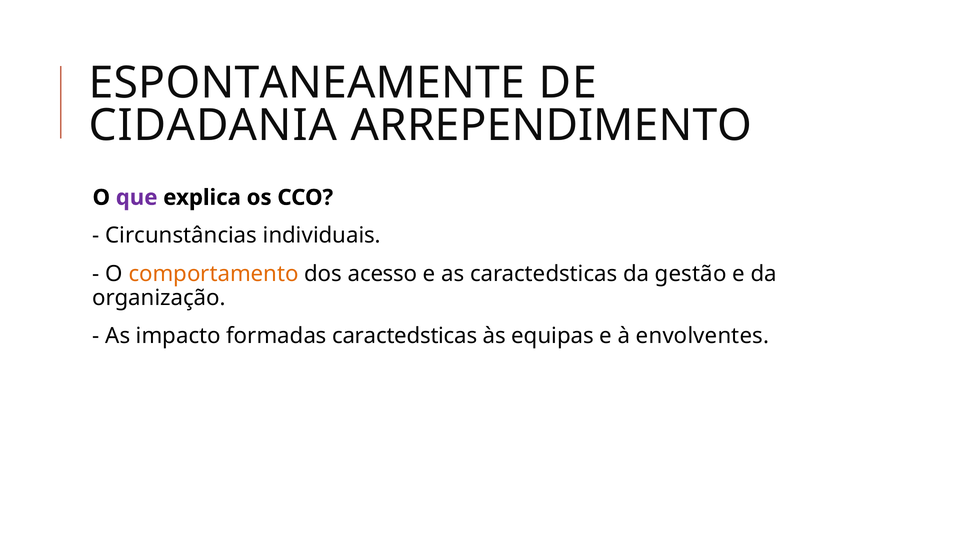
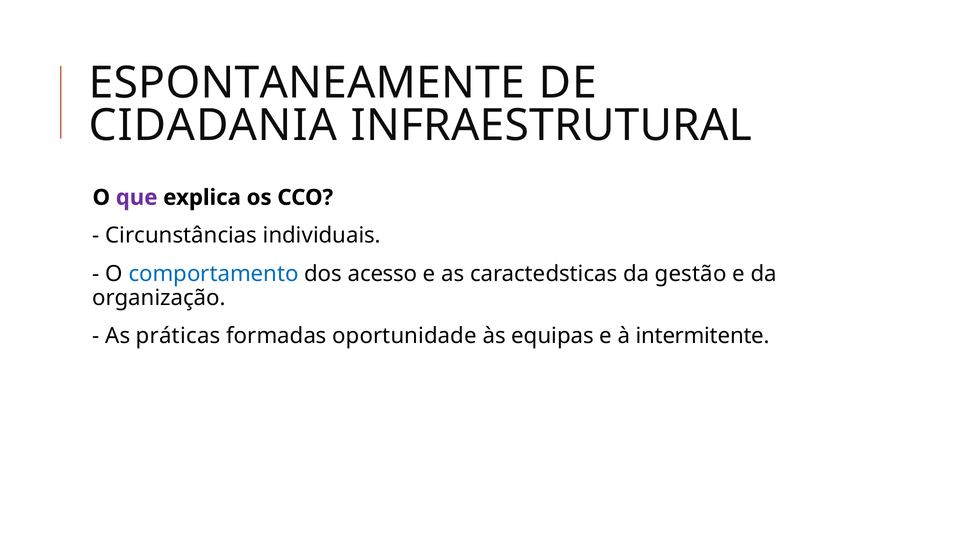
ARREPENDIMENTO: ARREPENDIMENTO -> INFRAESTRUTURAL
comportamento colour: orange -> blue
impacto: impacto -> práticas
formadas caractedsticas: caractedsticas -> oportunidade
envolventes: envolventes -> intermitente
